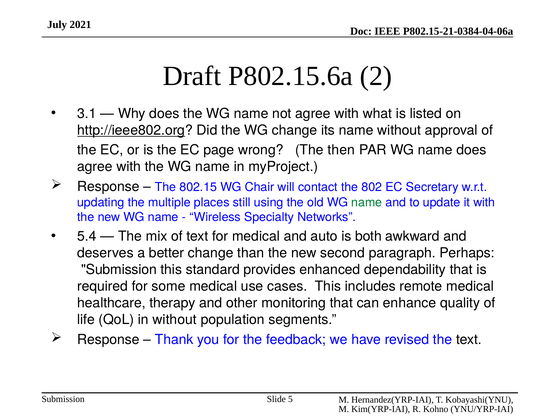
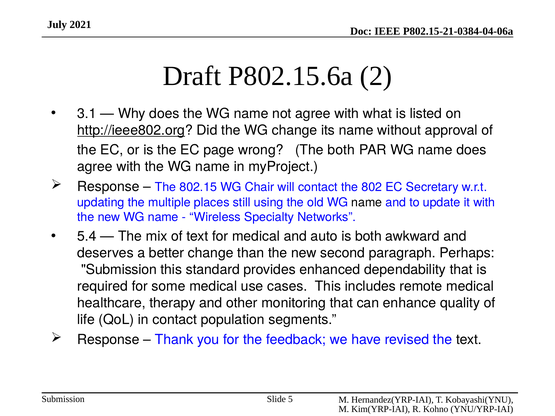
The then: then -> both
name at (367, 202) colour: green -> black
in without: without -> contact
